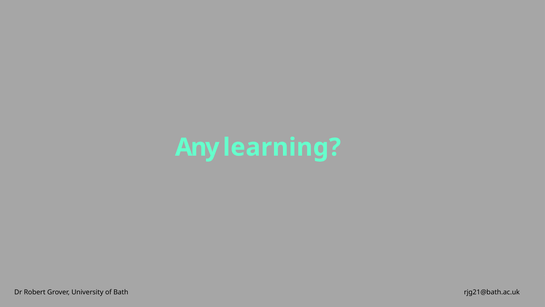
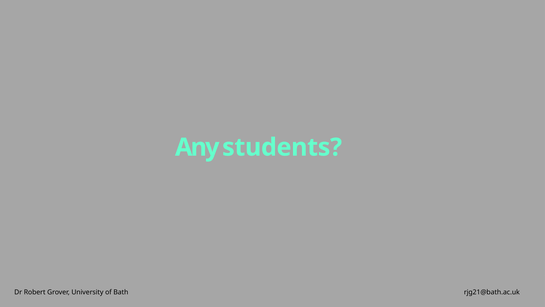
learning: learning -> students
